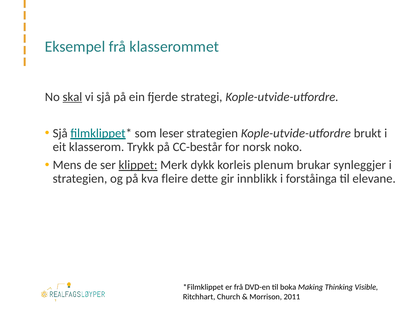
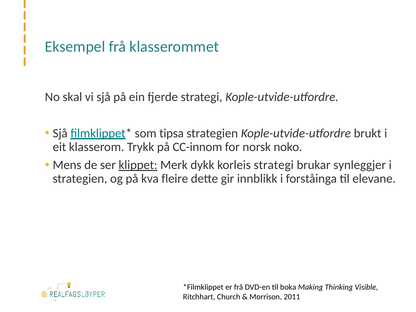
skal underline: present -> none
leser: leser -> tipsa
CC-består: CC-består -> CC-innom
korleis plenum: plenum -> strategi
